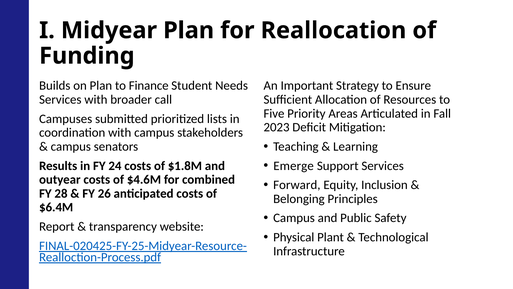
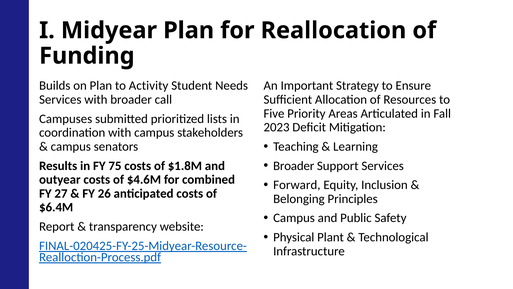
Finance: Finance -> Activity
Emerge at (294, 166): Emerge -> Broader
24: 24 -> 75
28: 28 -> 27
